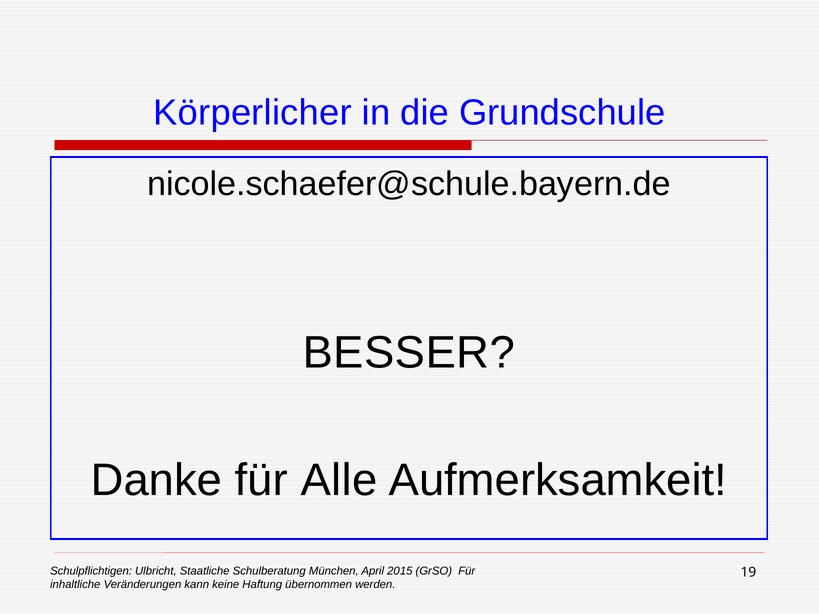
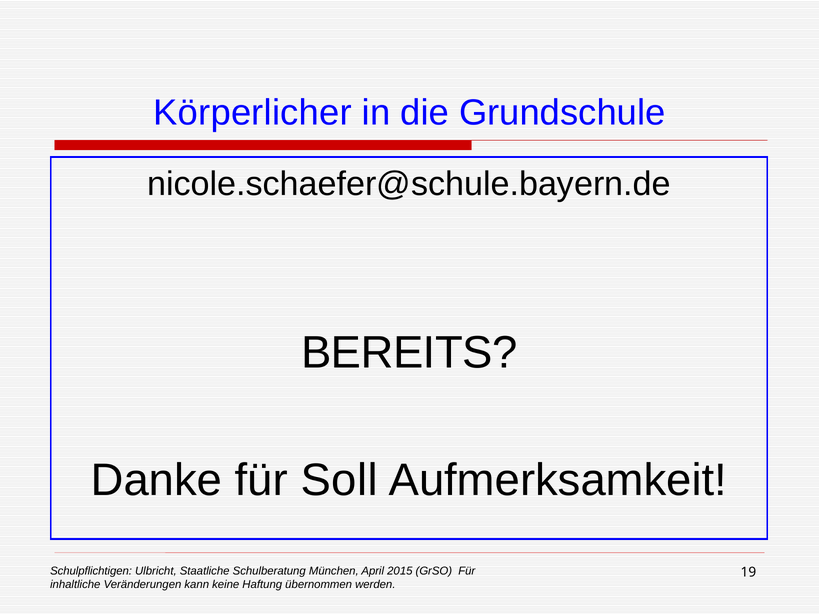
BESSER: BESSER -> BEREITS
Alle: Alle -> Soll
